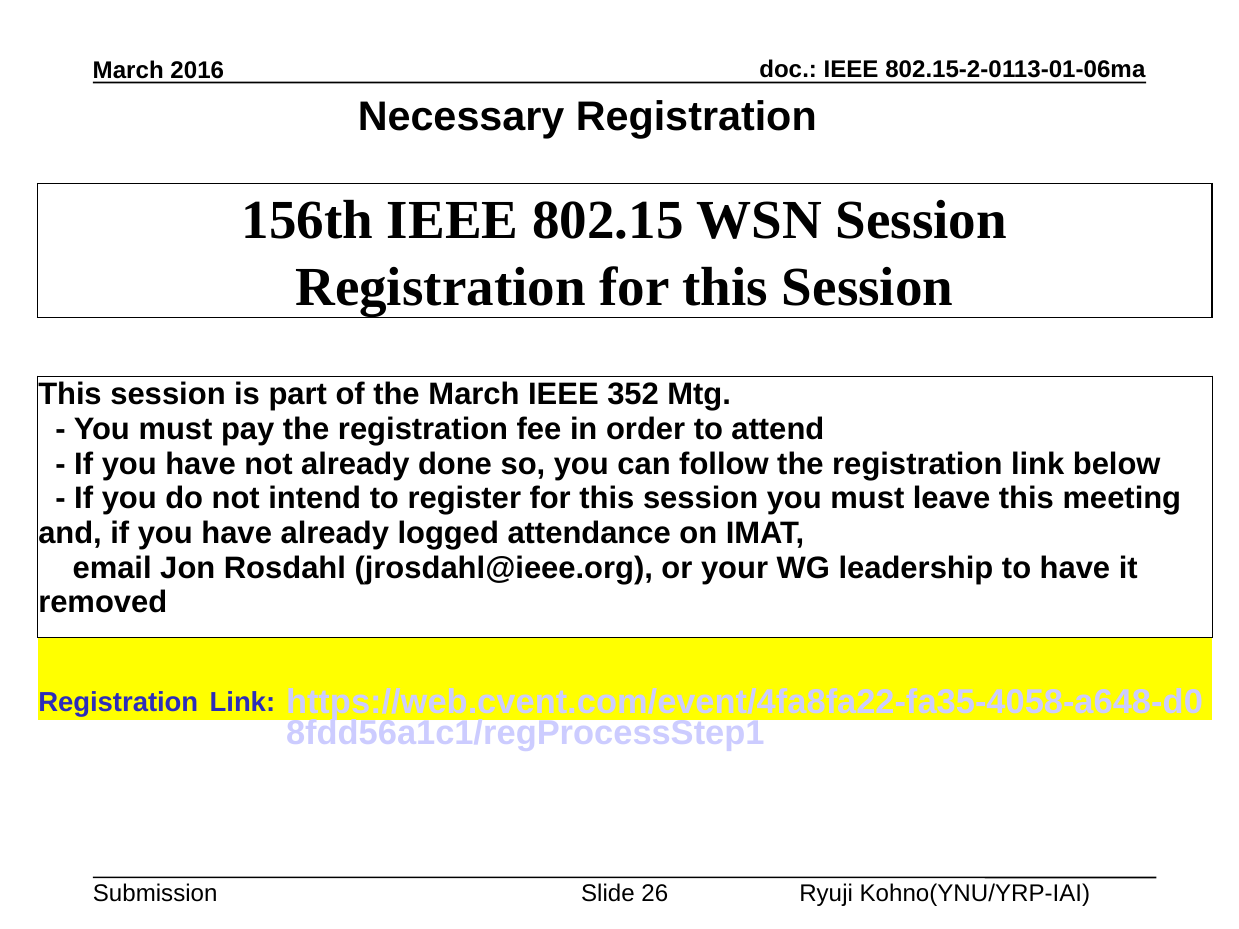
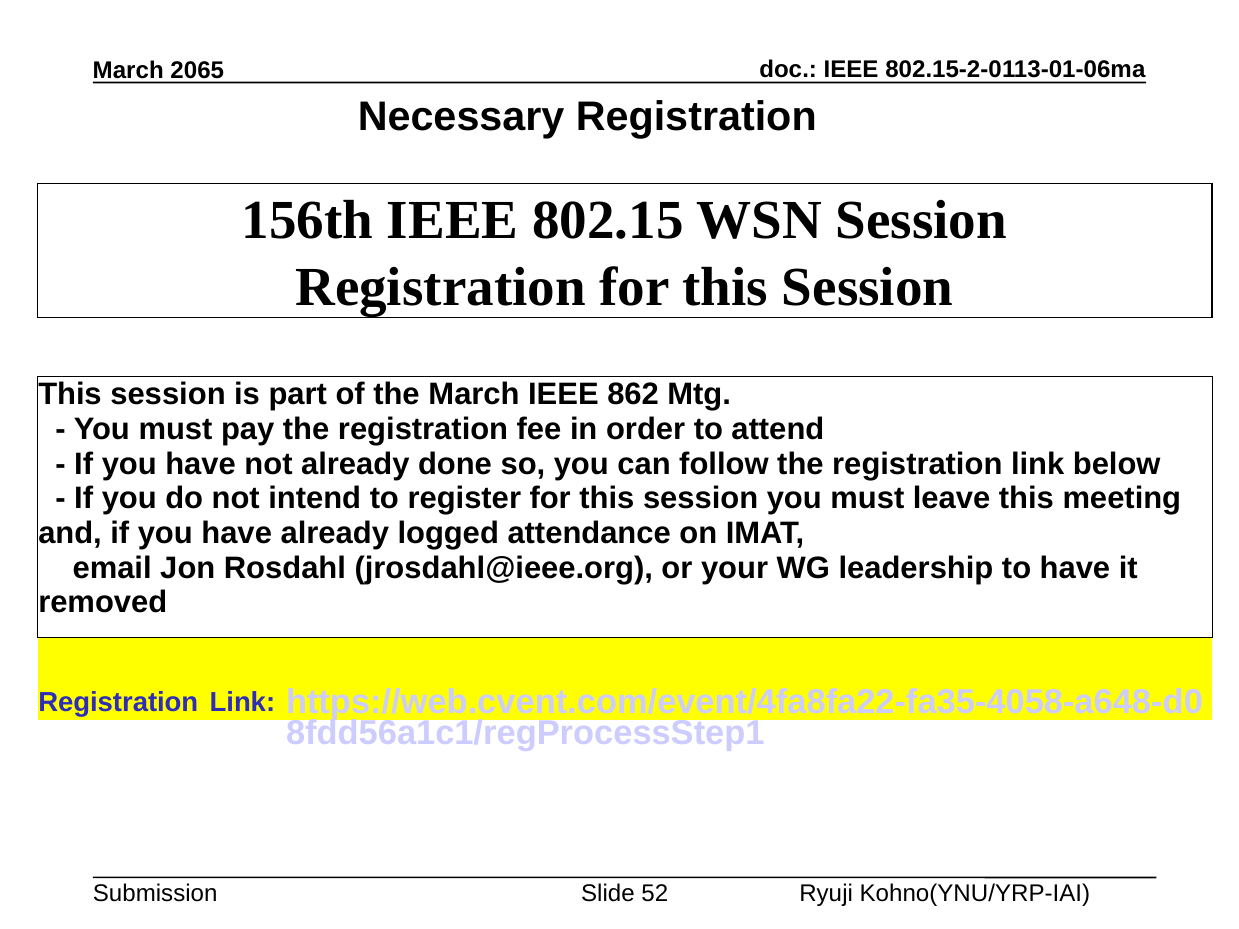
2016: 2016 -> 2065
352: 352 -> 862
26: 26 -> 52
